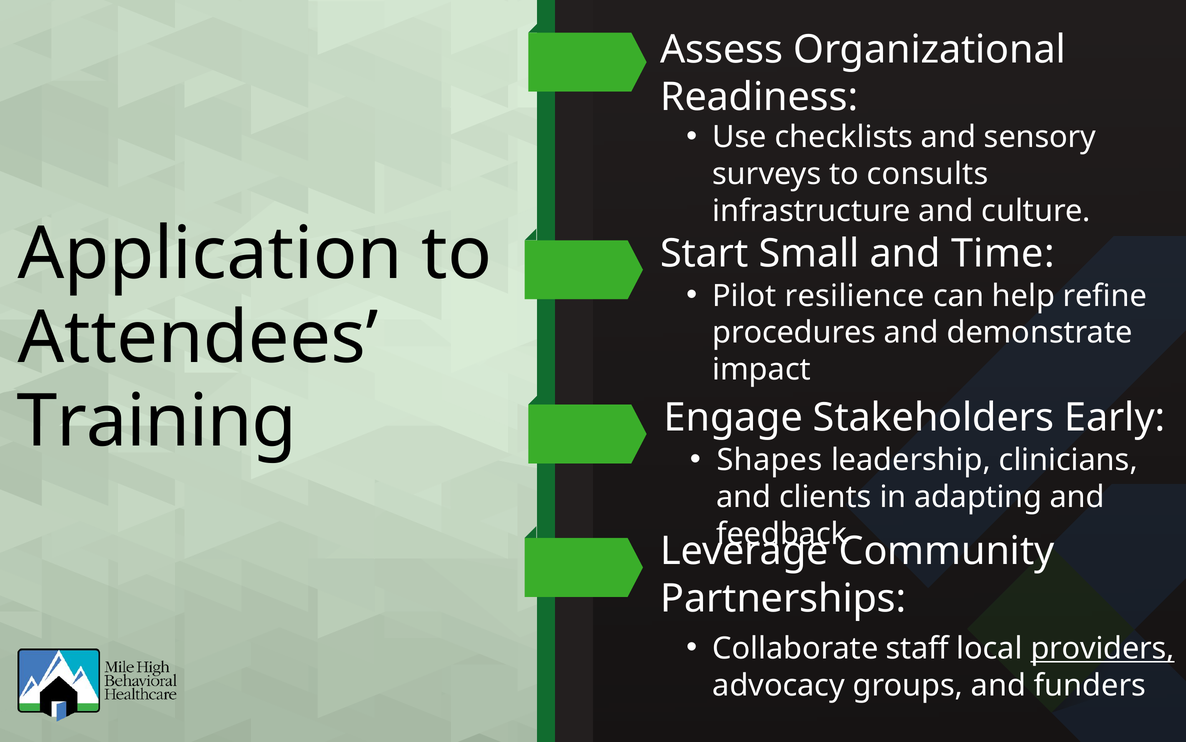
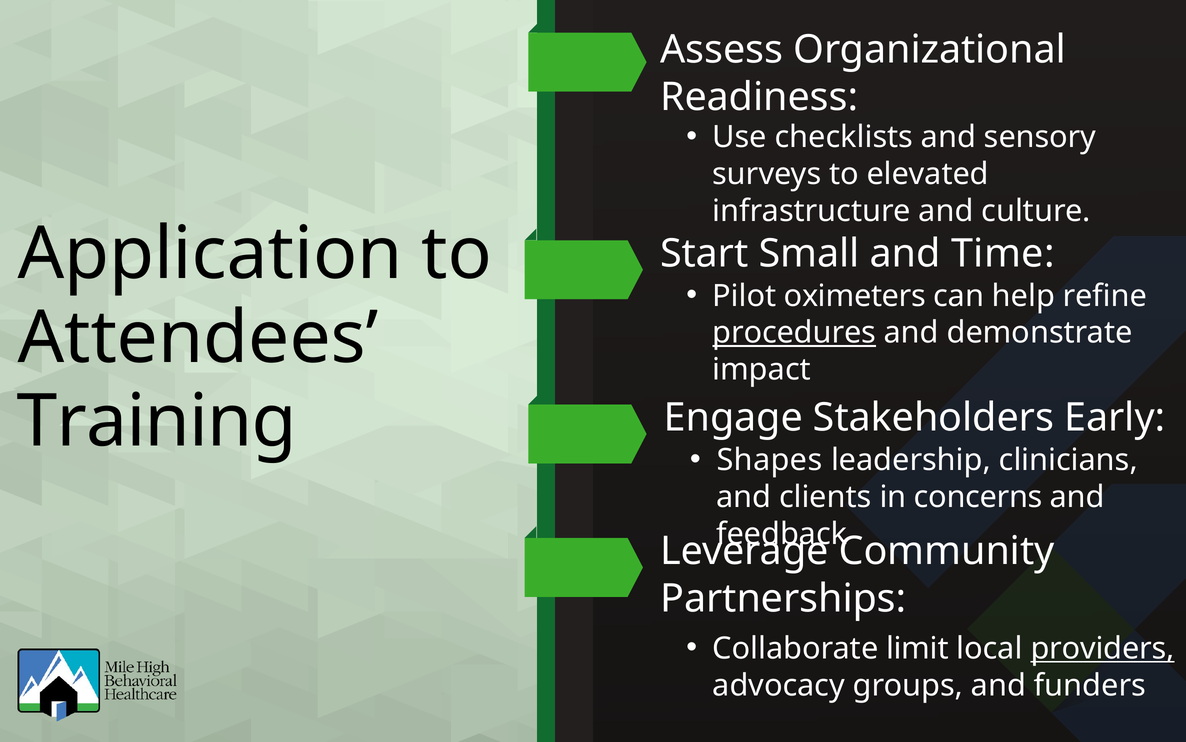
consults: consults -> elevated
resilience: resilience -> oximeters
procedures underline: none -> present
adapting: adapting -> concerns
staff: staff -> limit
